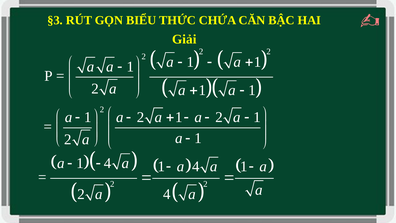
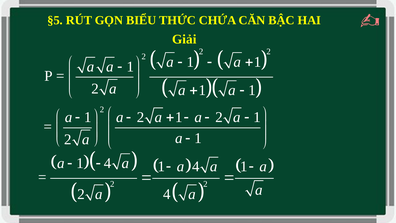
§3: §3 -> §5
